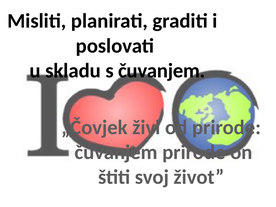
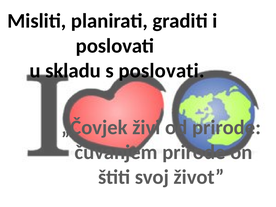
s čuvanjem: čuvanjem -> poslovati
